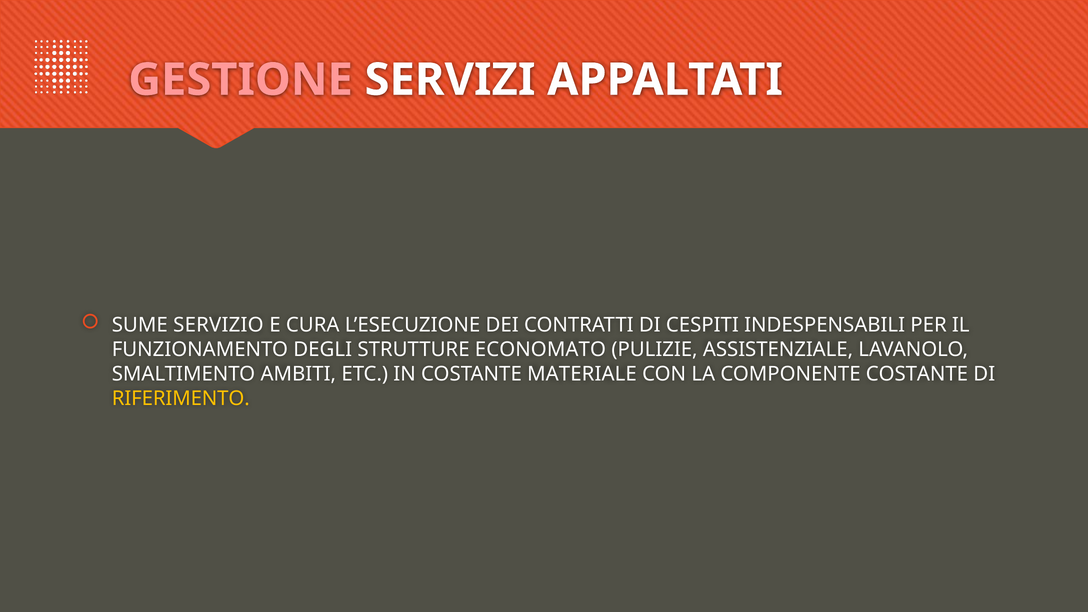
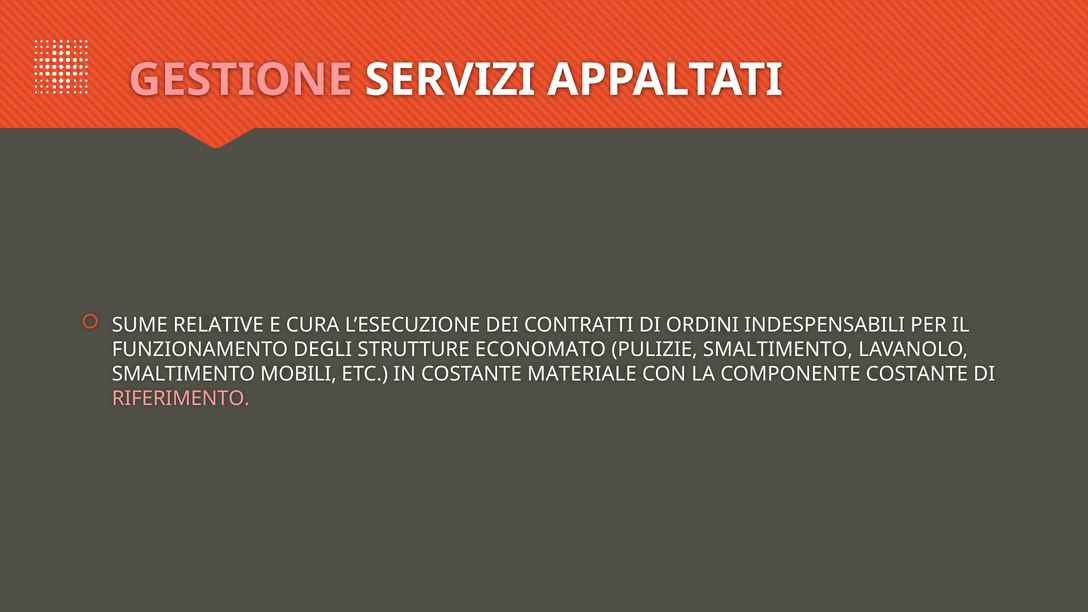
SERVIZIO: SERVIZIO -> RELATIVE
CESPITI: CESPITI -> ORDINI
PULIZIE ASSISTENZIALE: ASSISTENZIALE -> SMALTIMENTO
AMBITI: AMBITI -> MOBILI
RIFERIMENTO colour: yellow -> pink
